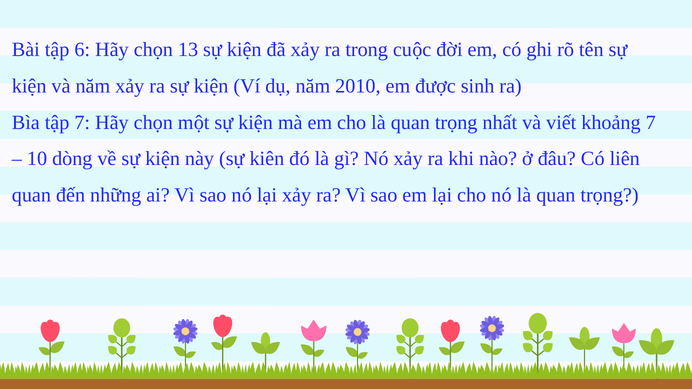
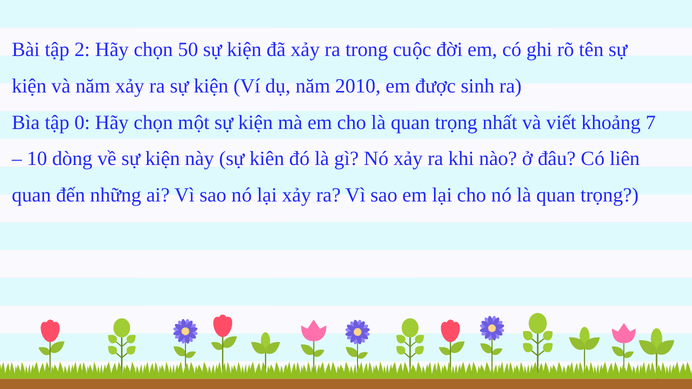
6: 6 -> 2
13: 13 -> 50
tập 7: 7 -> 0
